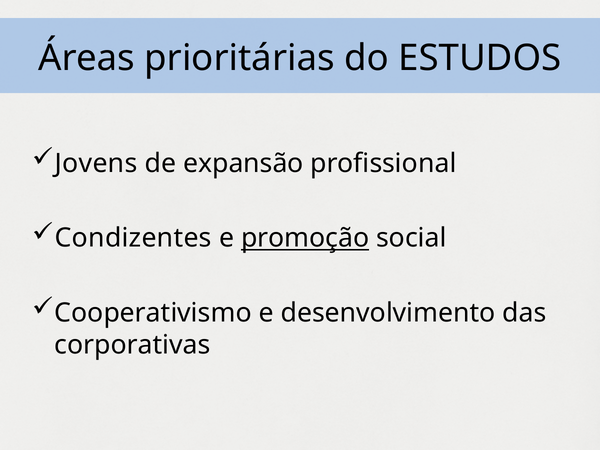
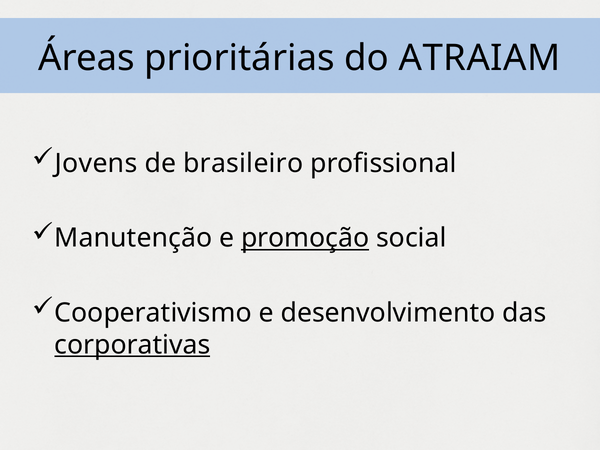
ESTUDOS: ESTUDOS -> ATRAIAM
expansão: expansão -> brasileiro
Condizentes: Condizentes -> Manutenção
corporativas underline: none -> present
